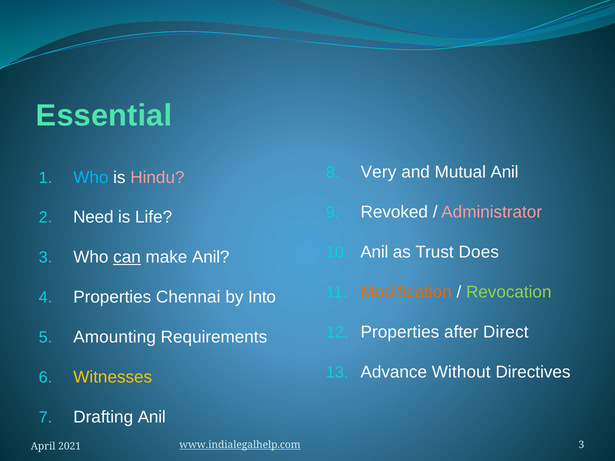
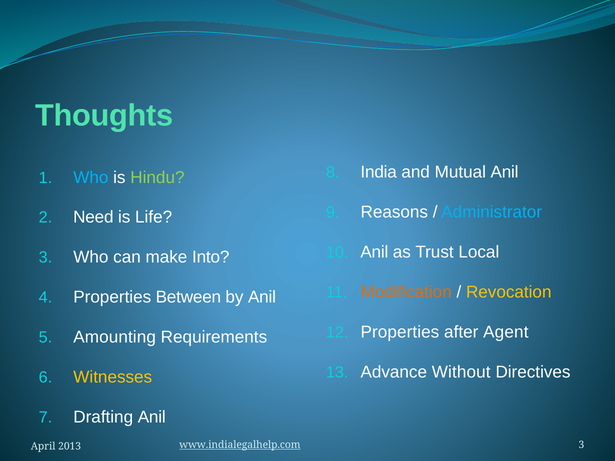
Essential: Essential -> Thoughts
Very: Very -> India
Hindu colour: pink -> light green
Revoked: Revoked -> Reasons
Administrator colour: pink -> light blue
Does: Does -> Local
can underline: present -> none
make Anil: Anil -> Into
Revocation colour: light green -> yellow
Chennai: Chennai -> Between
by Into: Into -> Anil
Direct: Direct -> Agent
2021: 2021 -> 2013
